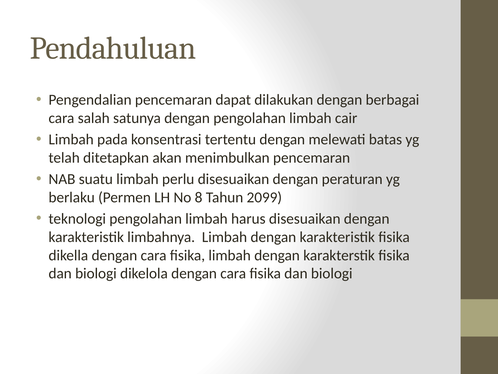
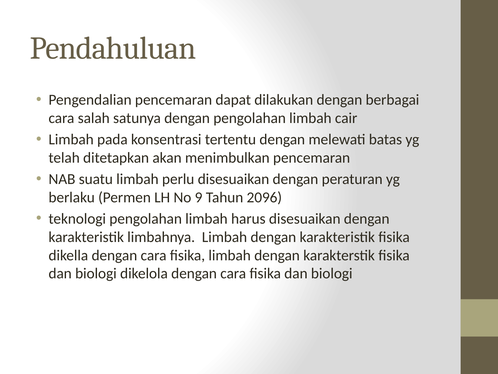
8: 8 -> 9
2099: 2099 -> 2096
